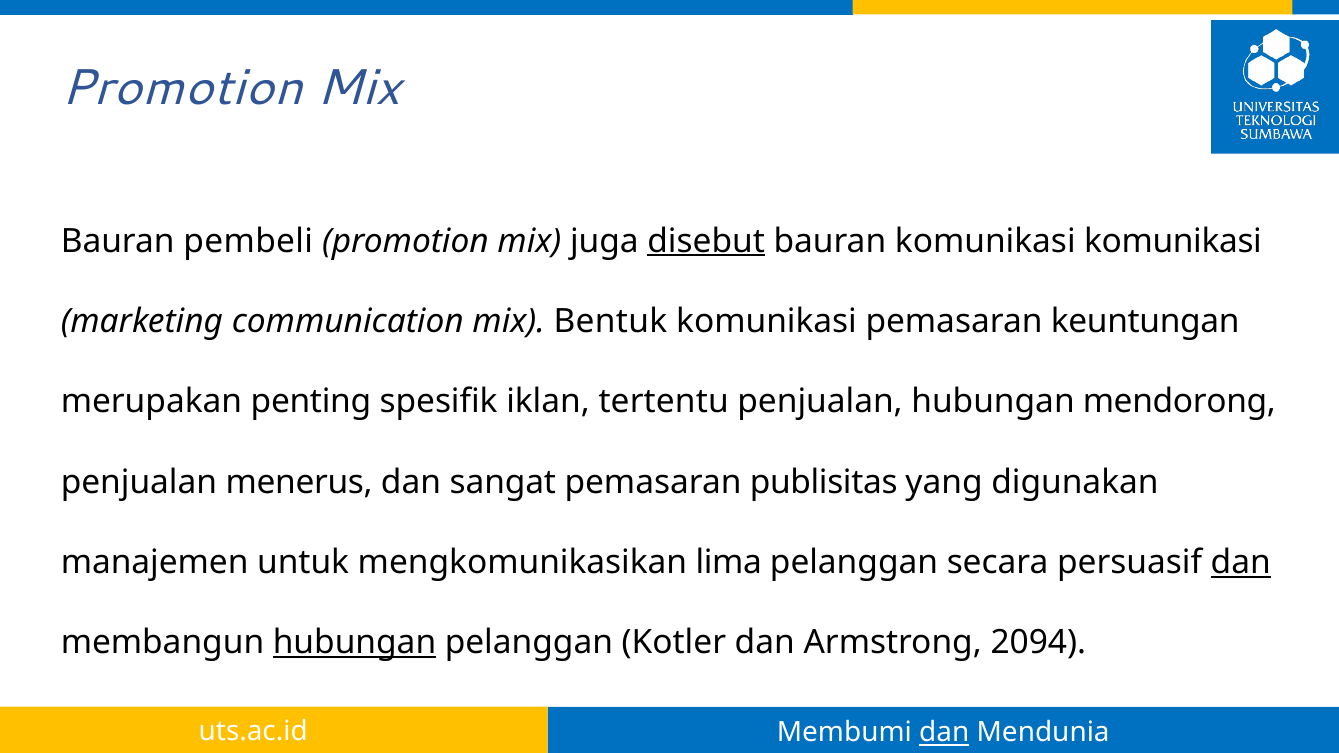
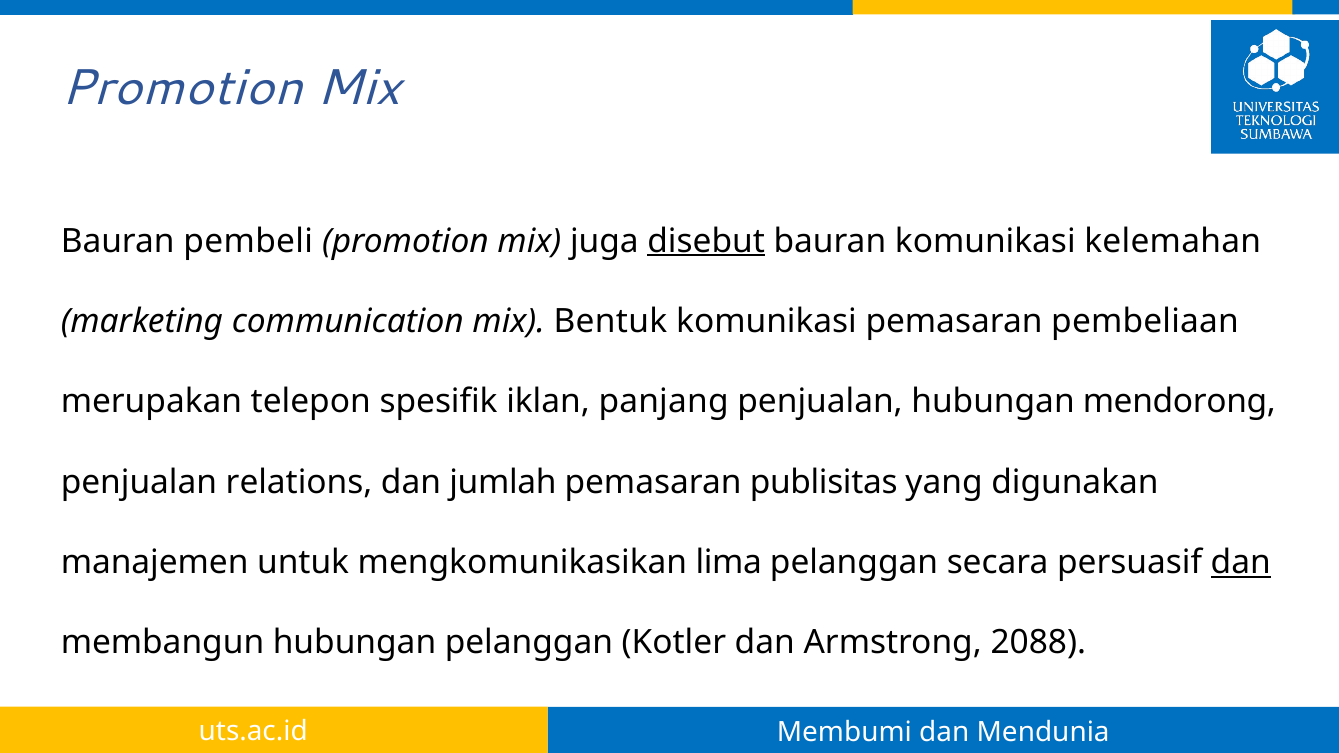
komunikasi komunikasi: komunikasi -> kelemahan
keuntungan: keuntungan -> pembeliaan
penting: penting -> telepon
tertentu: tertentu -> panjang
menerus: menerus -> relations
sangat: sangat -> jumlah
hubungan at (355, 643) underline: present -> none
2094: 2094 -> 2088
dan at (944, 733) underline: present -> none
